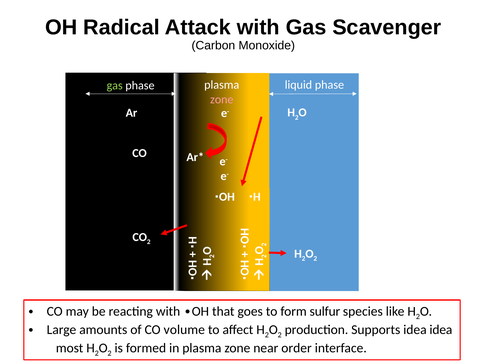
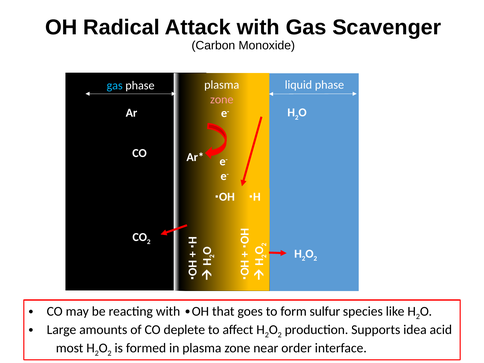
gas at (115, 86) colour: light green -> light blue
volume: volume -> deplete
idea idea: idea -> acid
